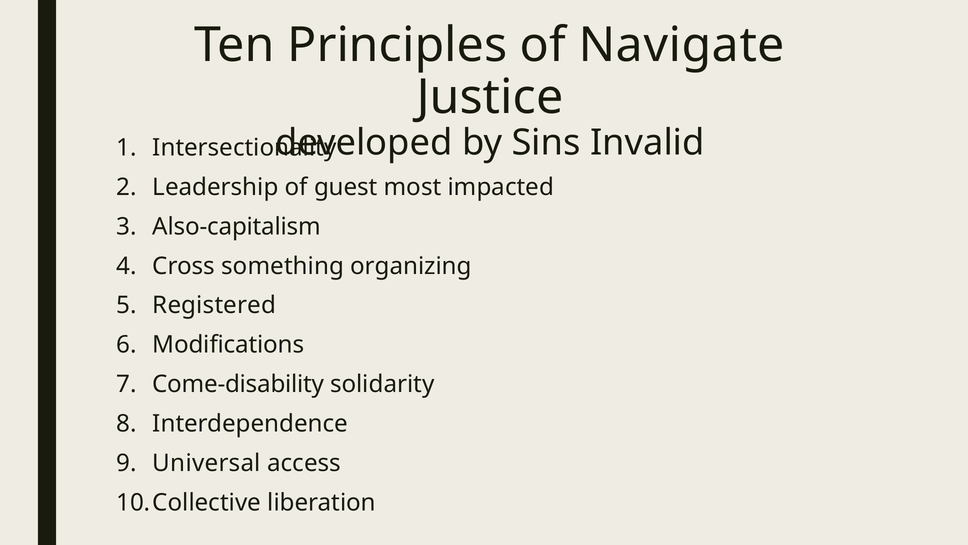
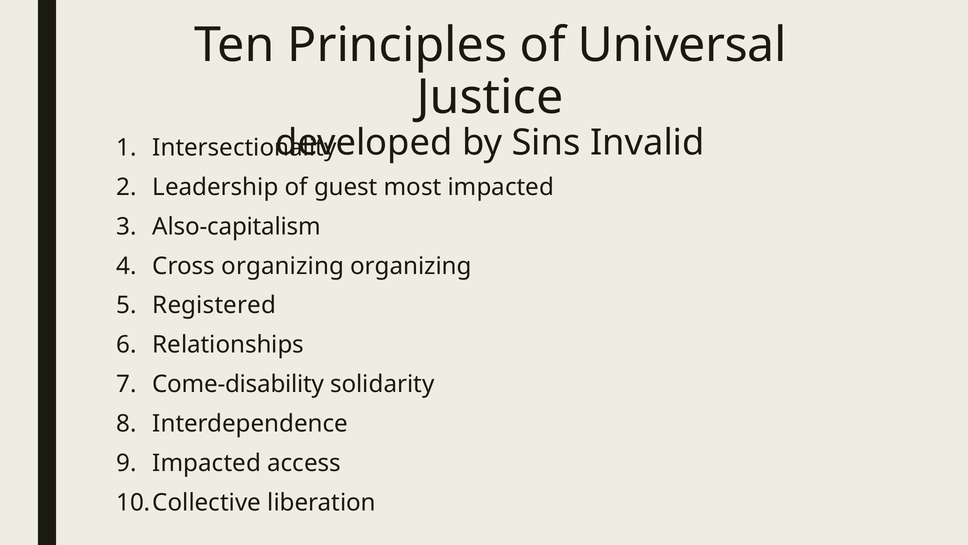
Navigate: Navigate -> Universal
Cross something: something -> organizing
Modifications: Modifications -> Relationships
Universal at (207, 463): Universal -> Impacted
